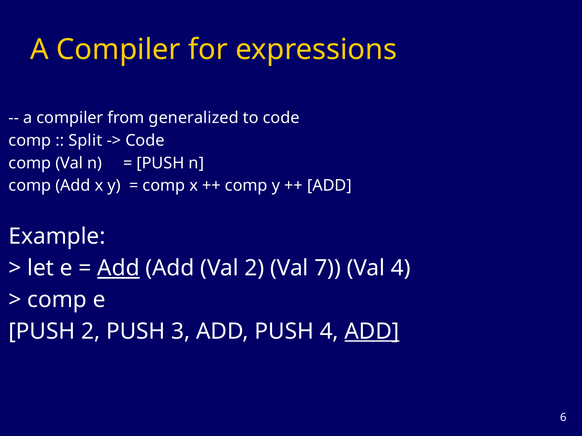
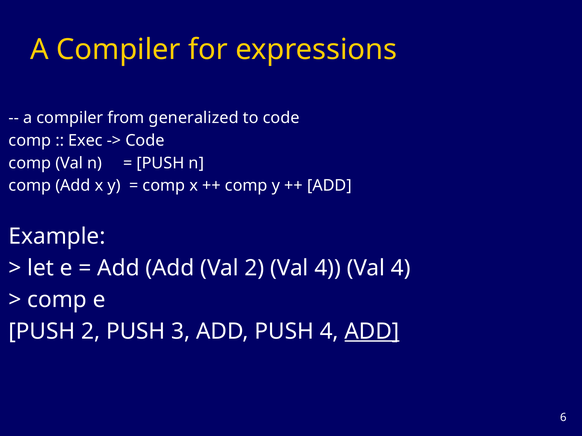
Split: Split -> Exec
Add at (118, 268) underline: present -> none
2 Val 7: 7 -> 4
